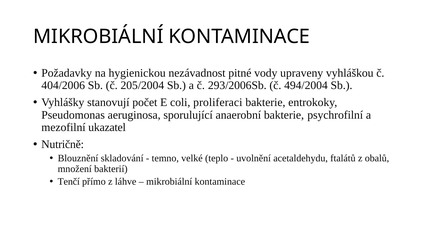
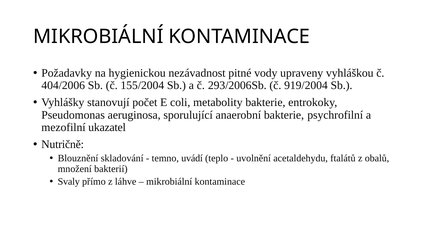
205/2004: 205/2004 -> 155/2004
494/2004: 494/2004 -> 919/2004
proliferaci: proliferaci -> metabolity
velké: velké -> uvádí
Tenčí: Tenčí -> Svaly
